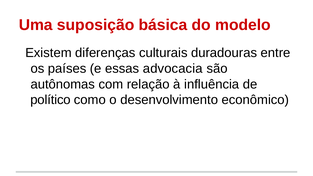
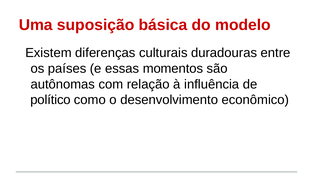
advocacia: advocacia -> momentos
